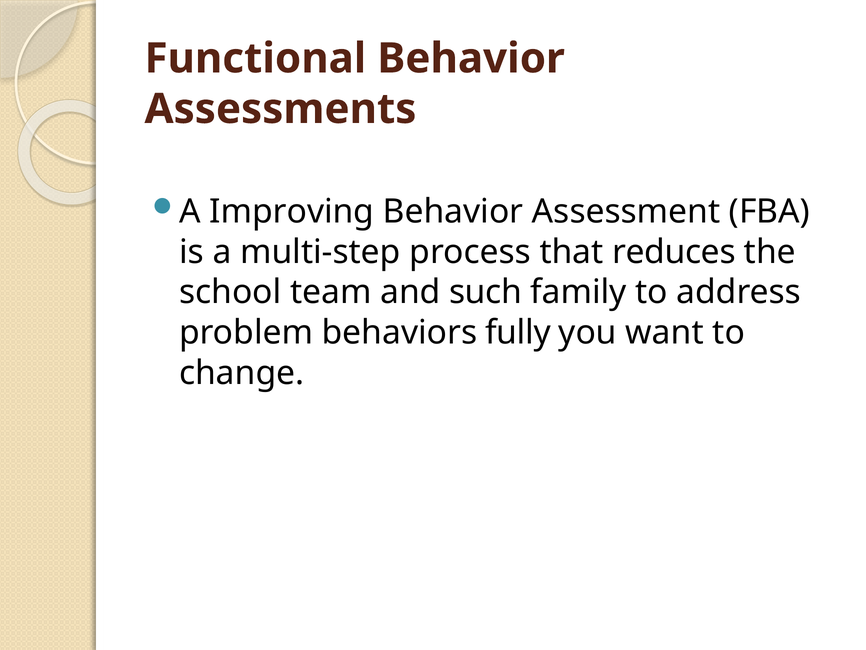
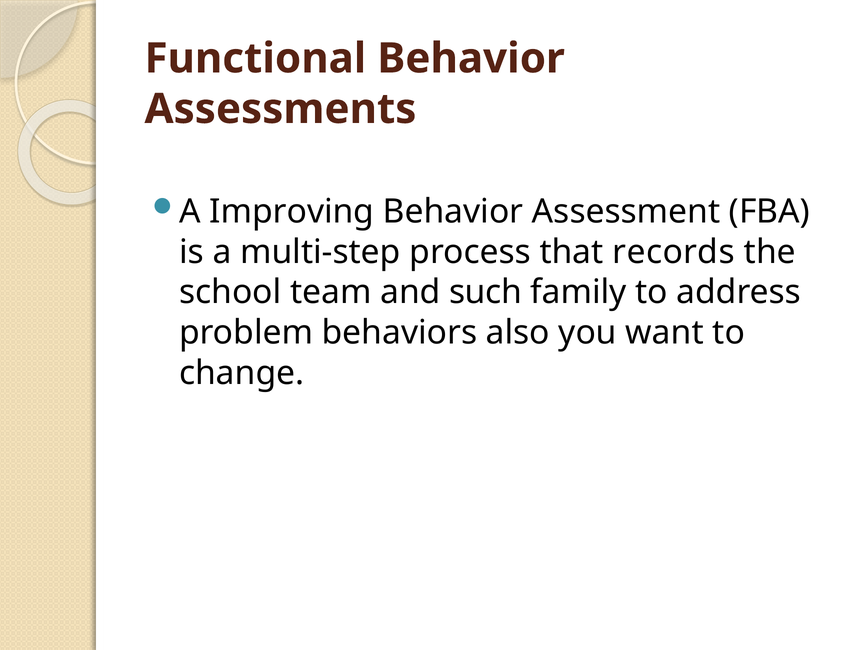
reduces: reduces -> records
fully: fully -> also
